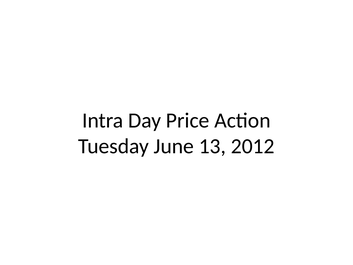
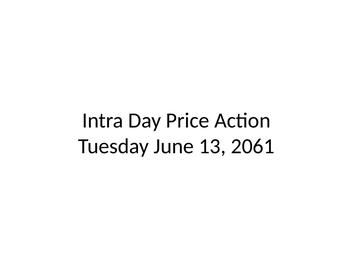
2012: 2012 -> 2061
